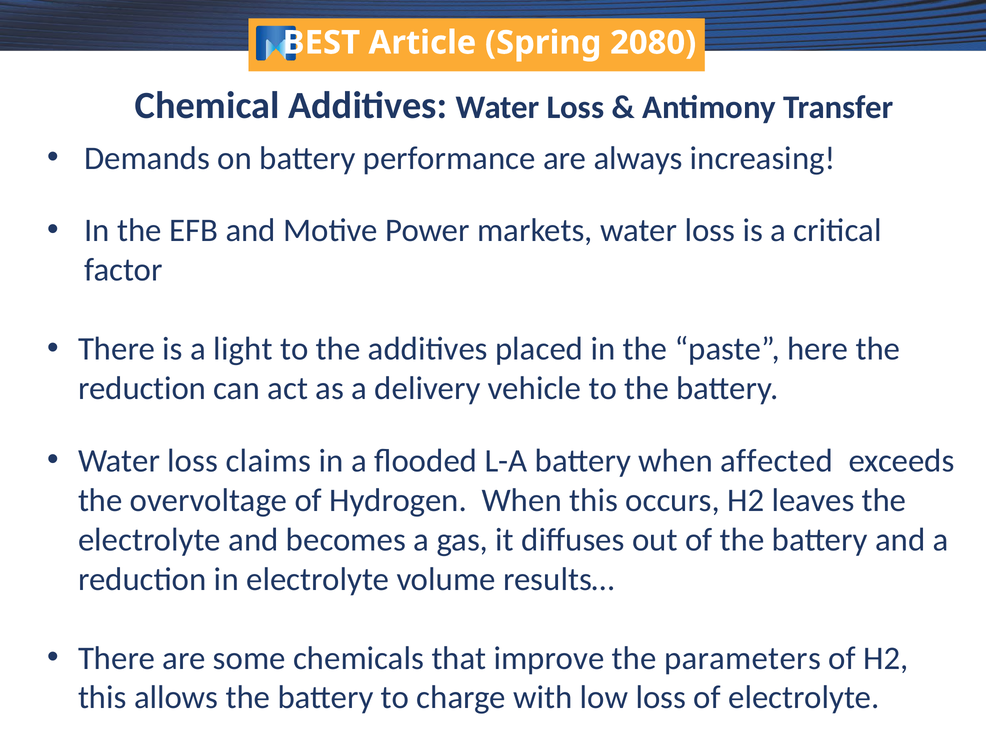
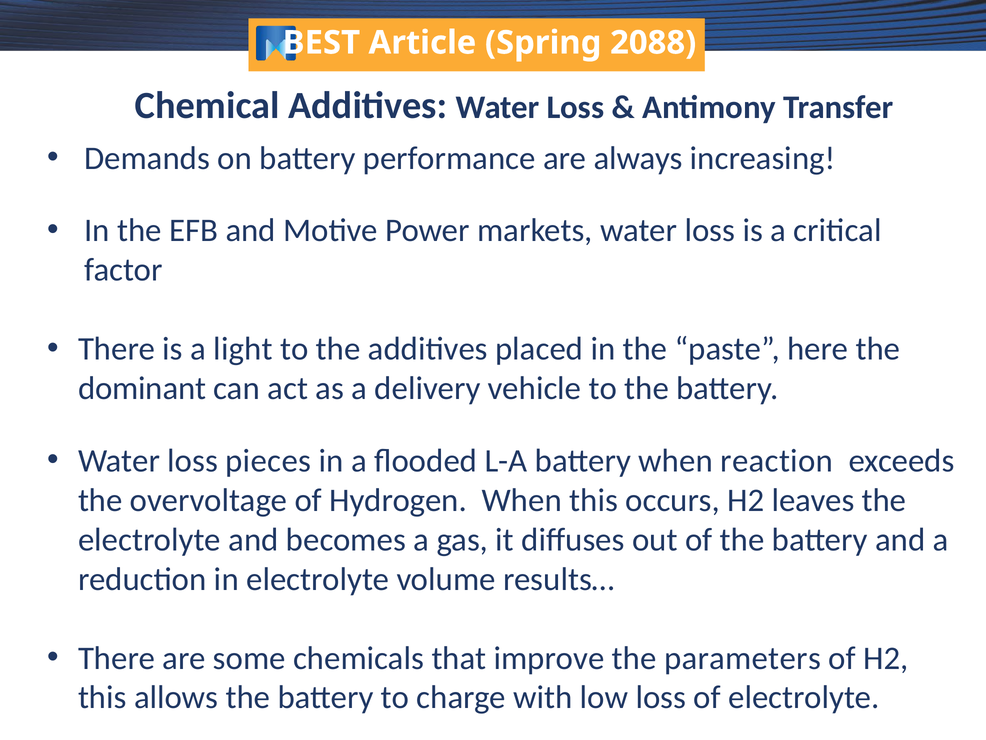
2080: 2080 -> 2088
reduction at (142, 388): reduction -> dominant
claims: claims -> pieces
affected: affected -> reaction
